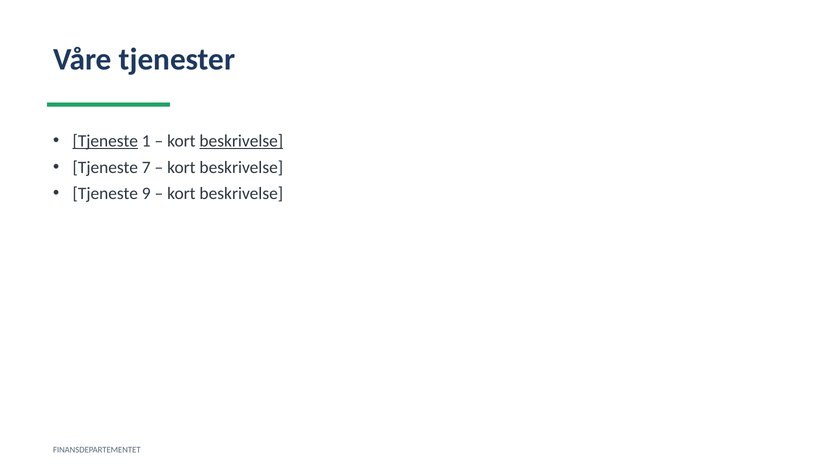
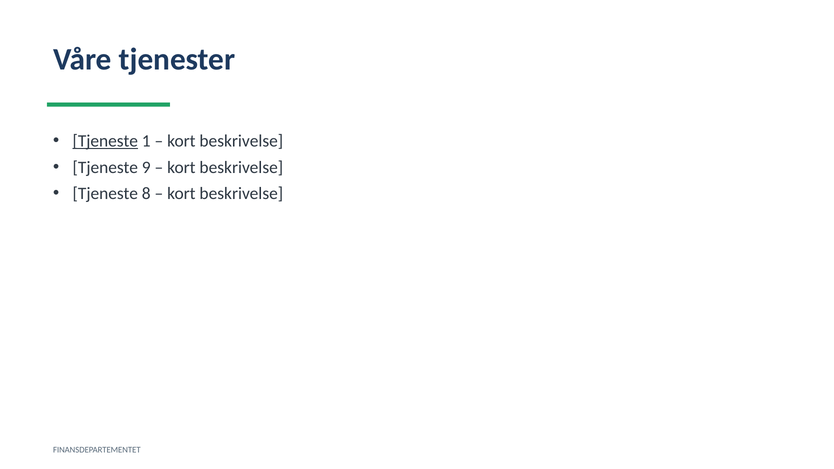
beskrivelse at (241, 141) underline: present -> none
7: 7 -> 9
9: 9 -> 8
